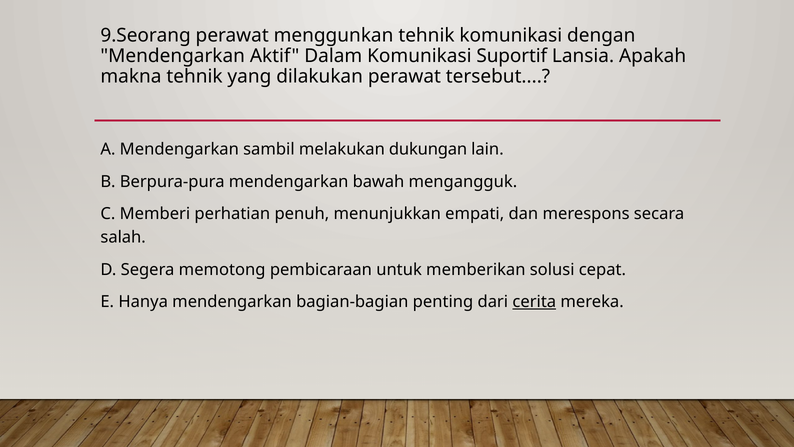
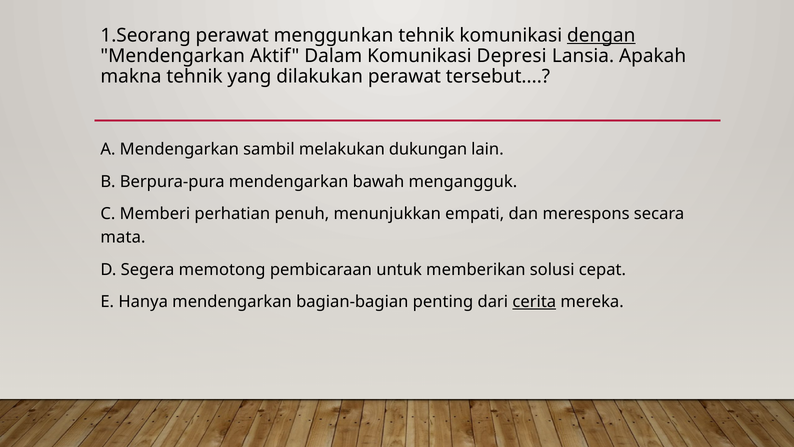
9.Seorang: 9.Seorang -> 1.Seorang
dengan underline: none -> present
Suportif: Suportif -> Depresi
salah: salah -> mata
